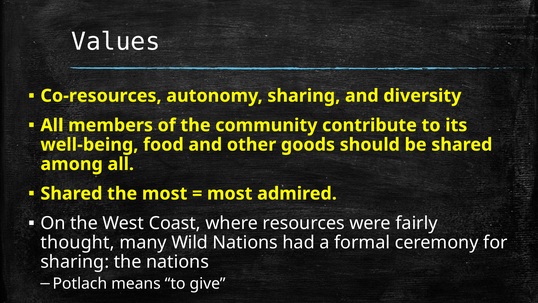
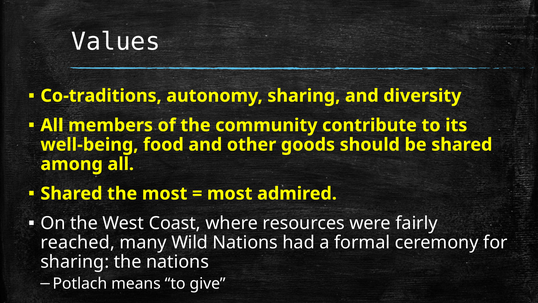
Co-resources: Co-resources -> Co-traditions
thought: thought -> reached
